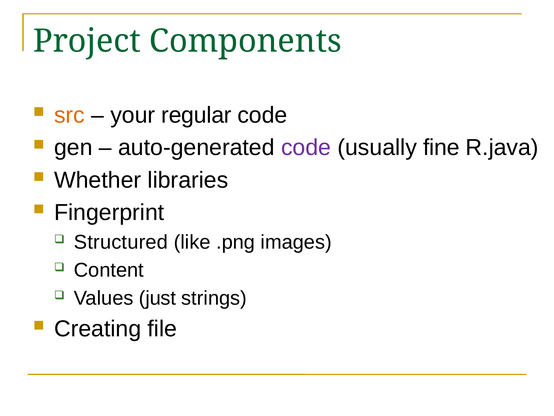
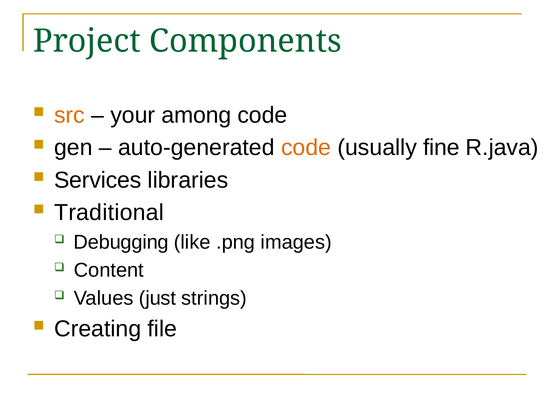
regular: regular -> among
code at (306, 148) colour: purple -> orange
Whether: Whether -> Services
Fingerprint: Fingerprint -> Traditional
Structured: Structured -> Debugging
